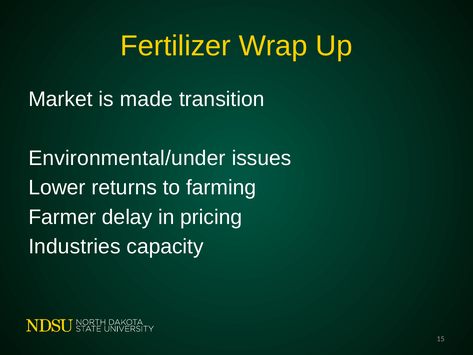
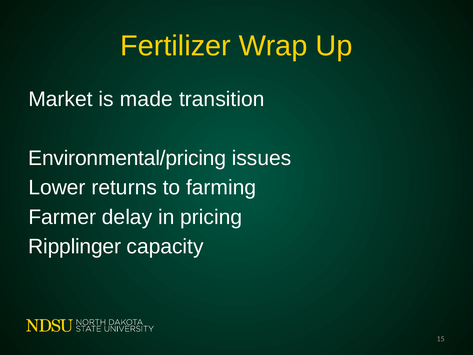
Environmental/under: Environmental/under -> Environmental/pricing
Industries: Industries -> Ripplinger
